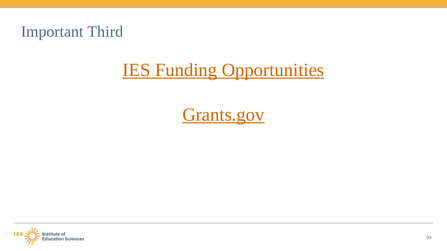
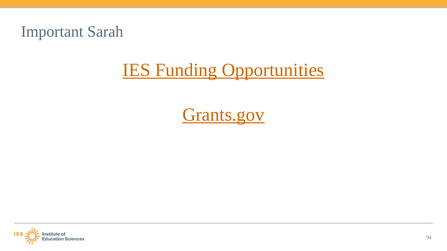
Third: Third -> Sarah
